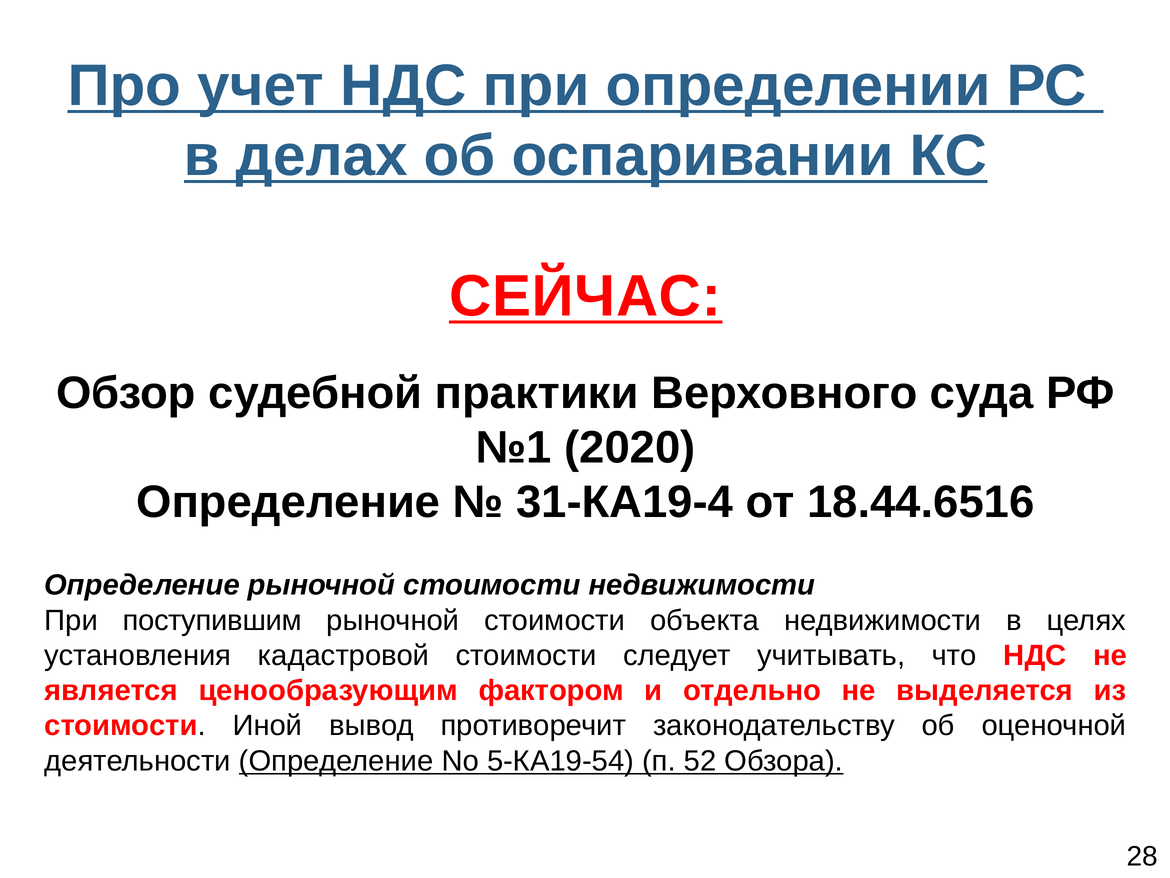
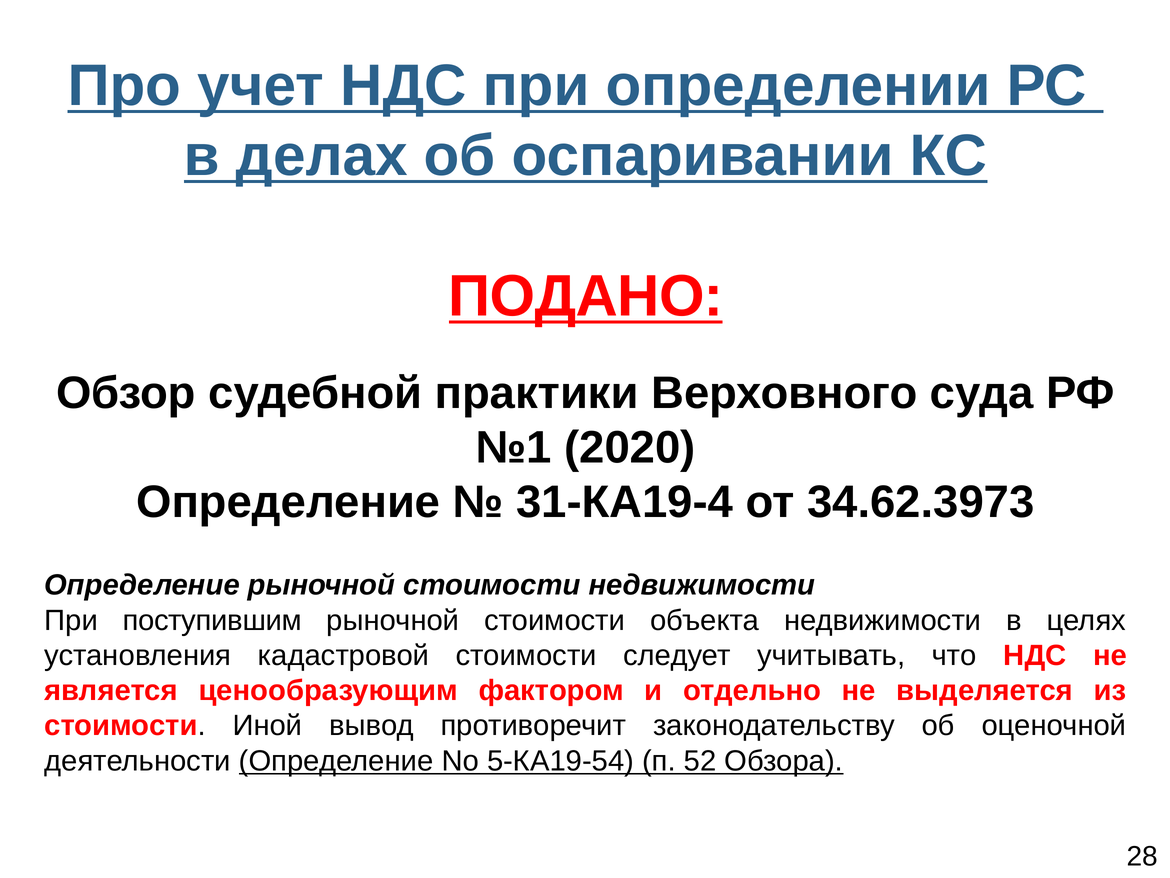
СЕЙЧАС: СЕЙЧАС -> ПОДАНО
18.44.6516: 18.44.6516 -> 34.62.3973
